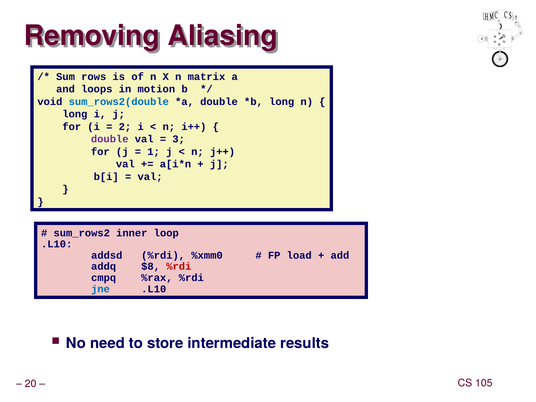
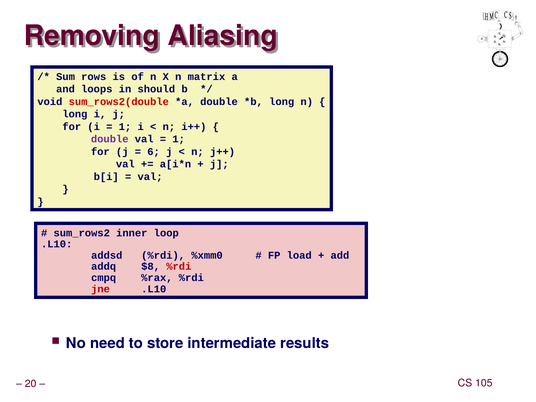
motion: motion -> should
sum_rows2(double colour: blue -> red
2 at (125, 127): 2 -> 1
3 at (179, 139): 3 -> 1
1: 1 -> 6
jne colour: blue -> red
